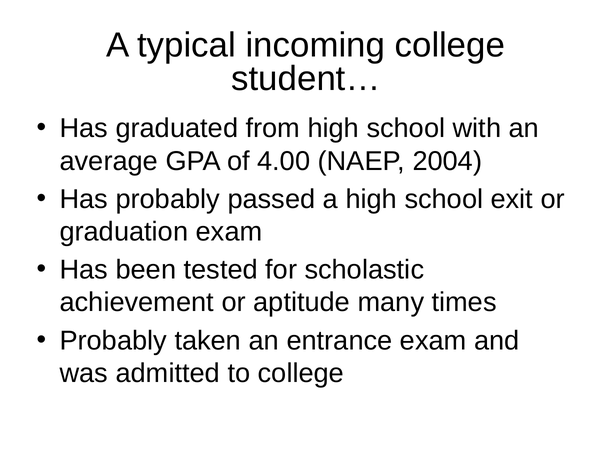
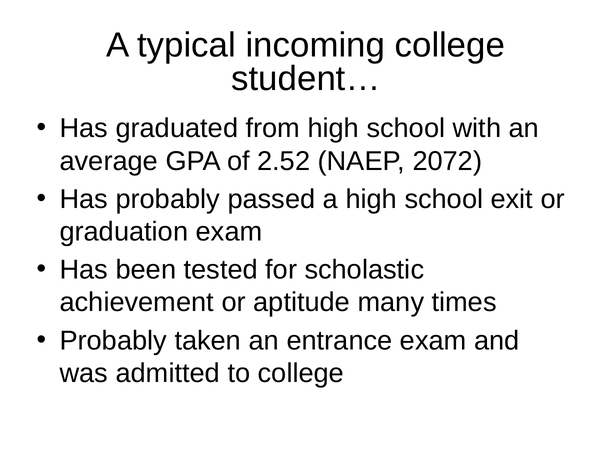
4.00: 4.00 -> 2.52
2004: 2004 -> 2072
